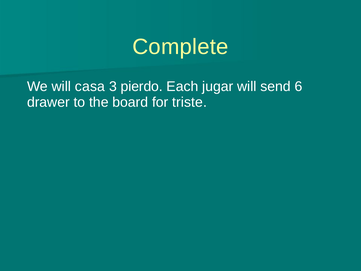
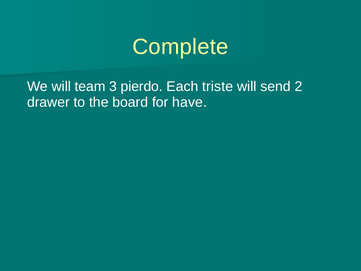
casa: casa -> team
jugar: jugar -> triste
6: 6 -> 2
triste: triste -> have
